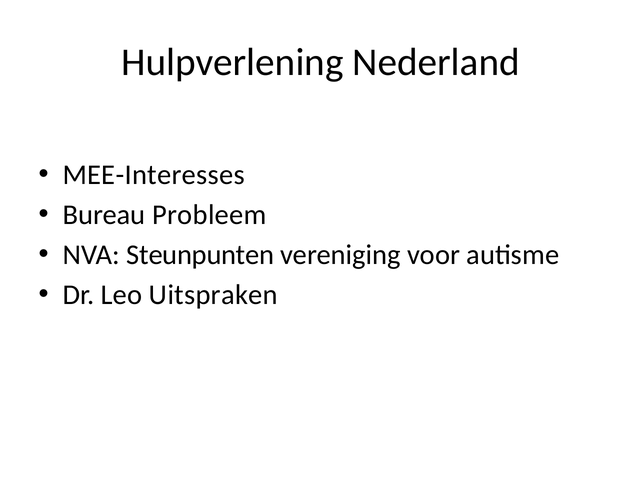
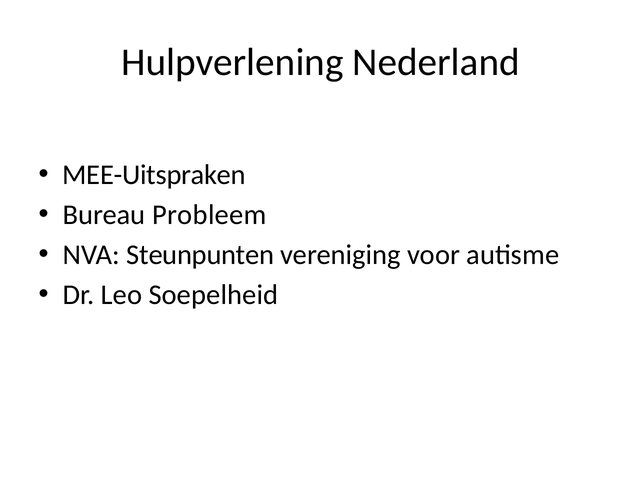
MEE-Interesses: MEE-Interesses -> MEE-Uitspraken
Uitspraken: Uitspraken -> Soepelheid
